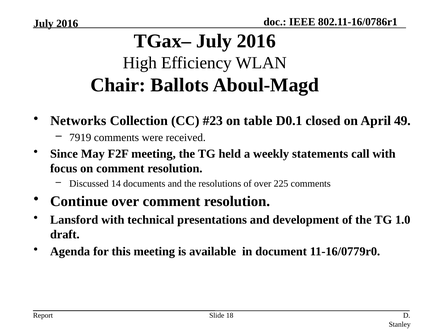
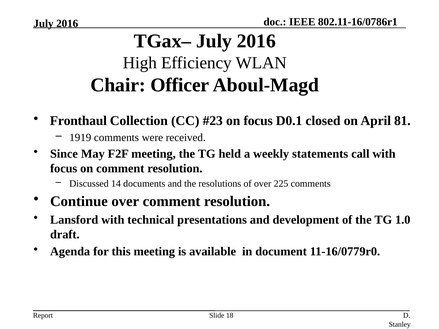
Ballots: Ballots -> Officer
Networks: Networks -> Fronthaul
on table: table -> focus
49: 49 -> 81
7919: 7919 -> 1919
